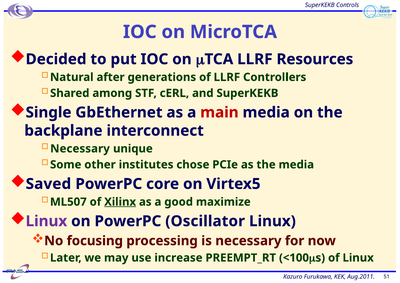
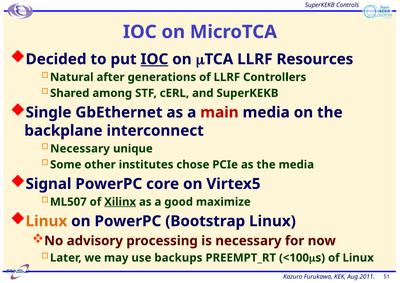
IOC at (154, 59) underline: none -> present
Saved: Saved -> Signal
Linux at (46, 221) colour: purple -> orange
Oscillator: Oscillator -> Bootstrap
focusing: focusing -> advisory
increase: increase -> backups
